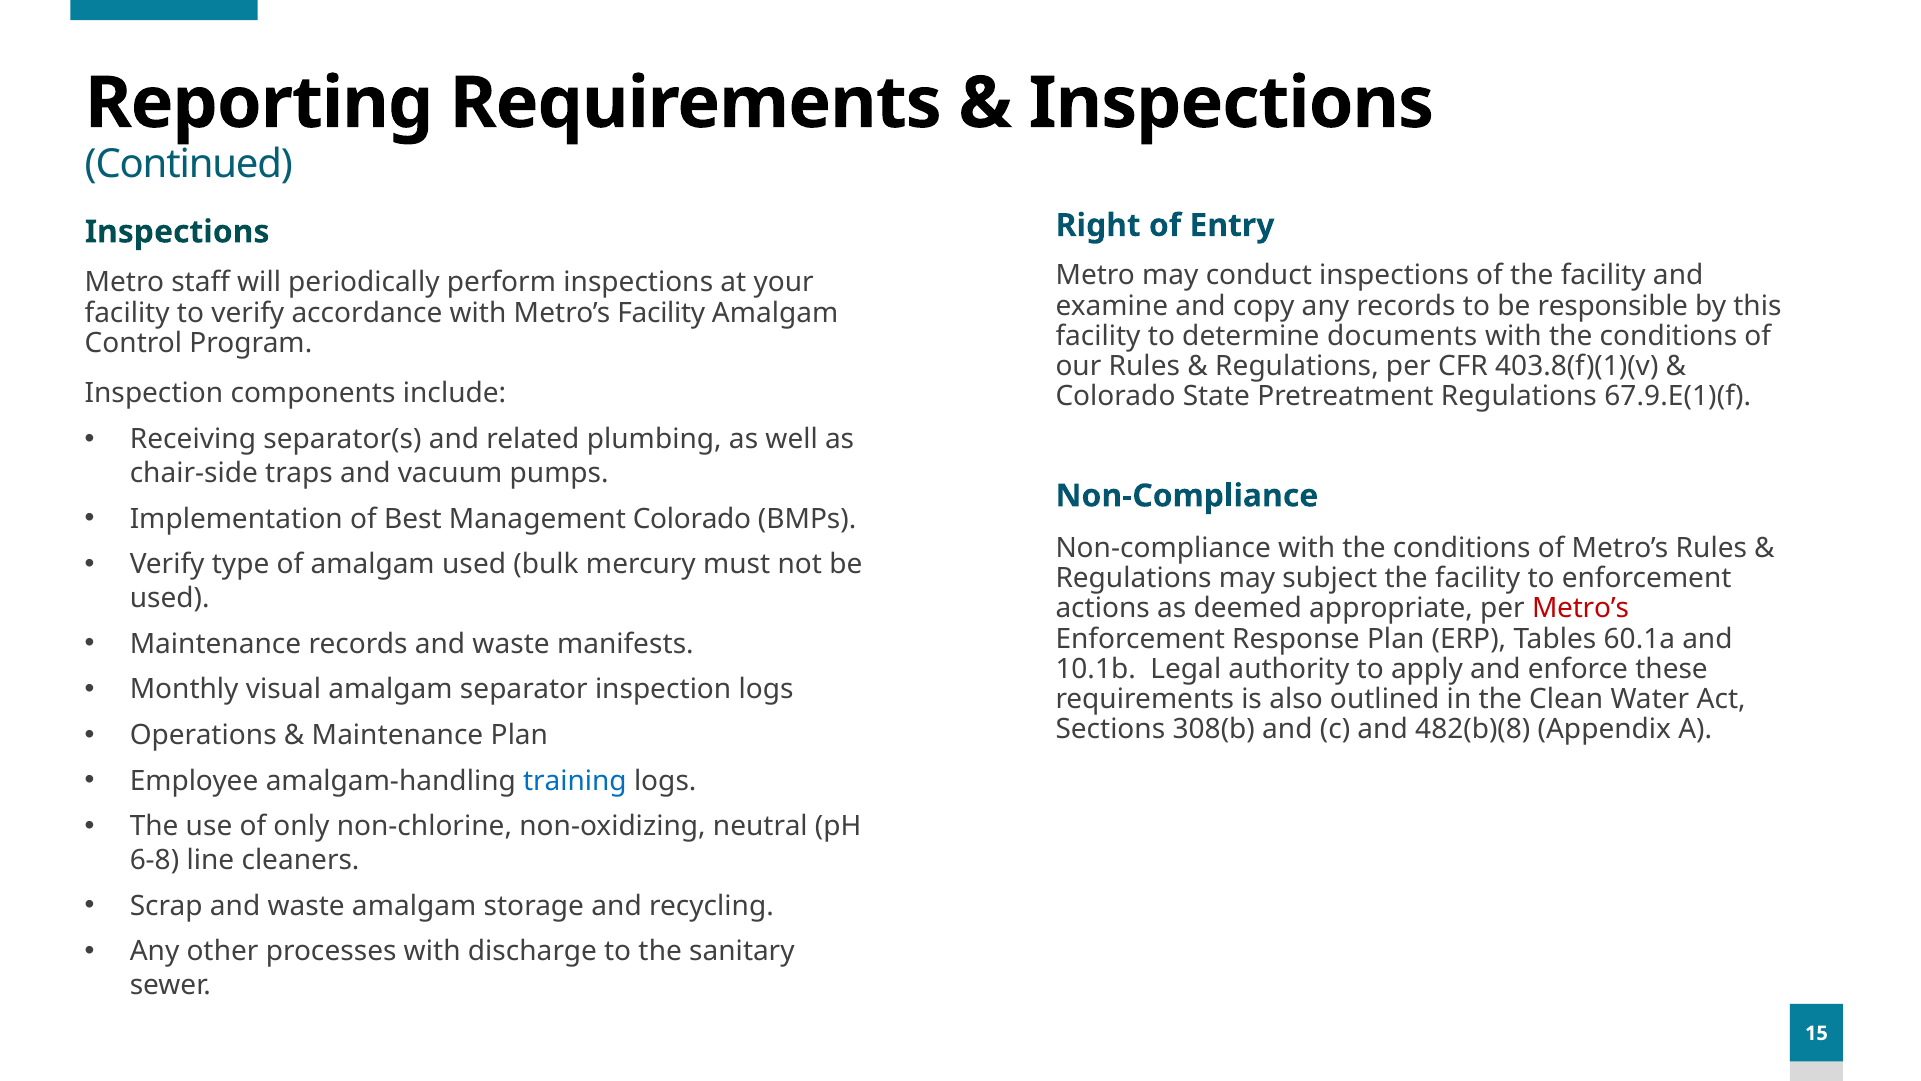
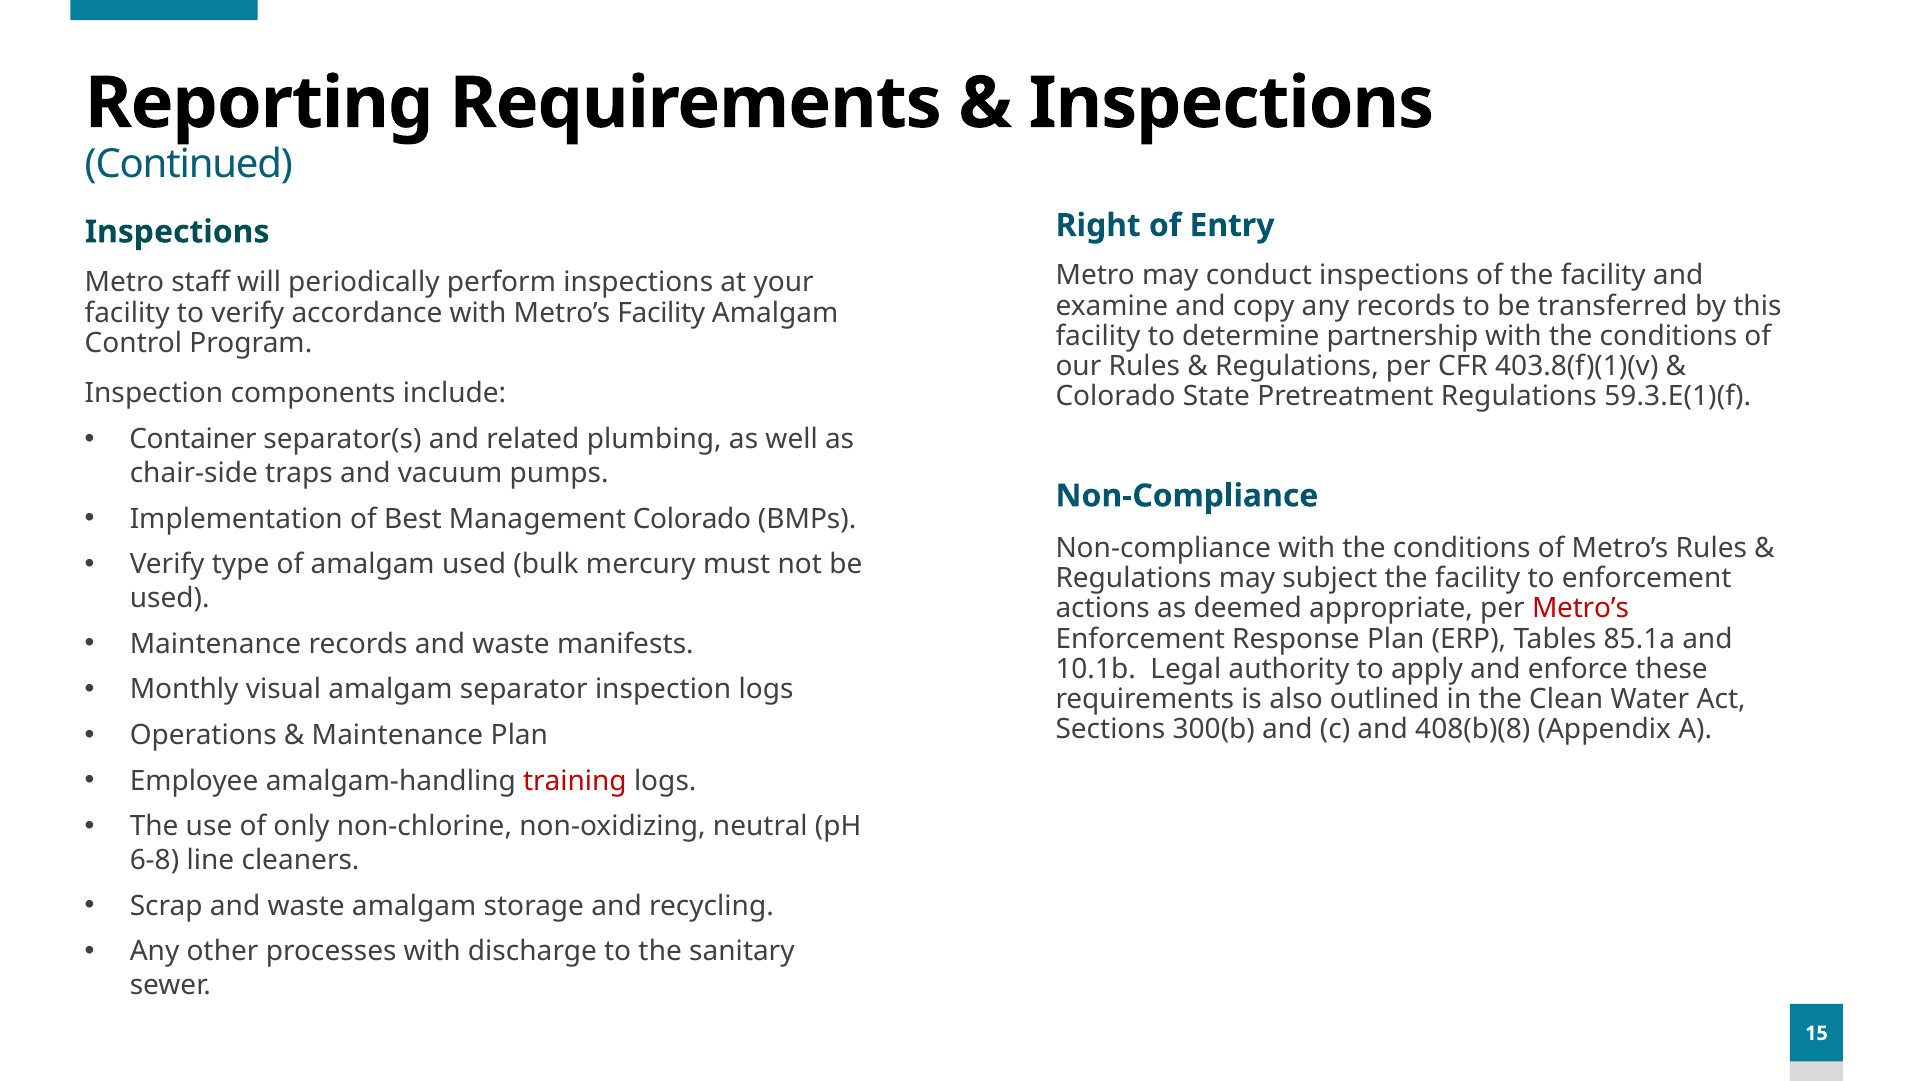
responsible: responsible -> transferred
documents: documents -> partnership
67.9.E(1)(f: 67.9.E(1)(f -> 59.3.E(1)(f
Receiving: Receiving -> Container
60.1a: 60.1a -> 85.1a
308(b: 308(b -> 300(b
482(b)(8: 482(b)(8 -> 408(b)(8
training colour: blue -> red
